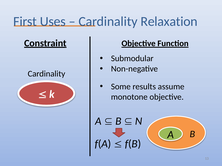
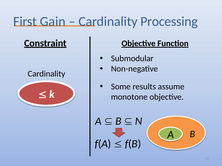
Uses: Uses -> Gain
Relaxation: Relaxation -> Processing
